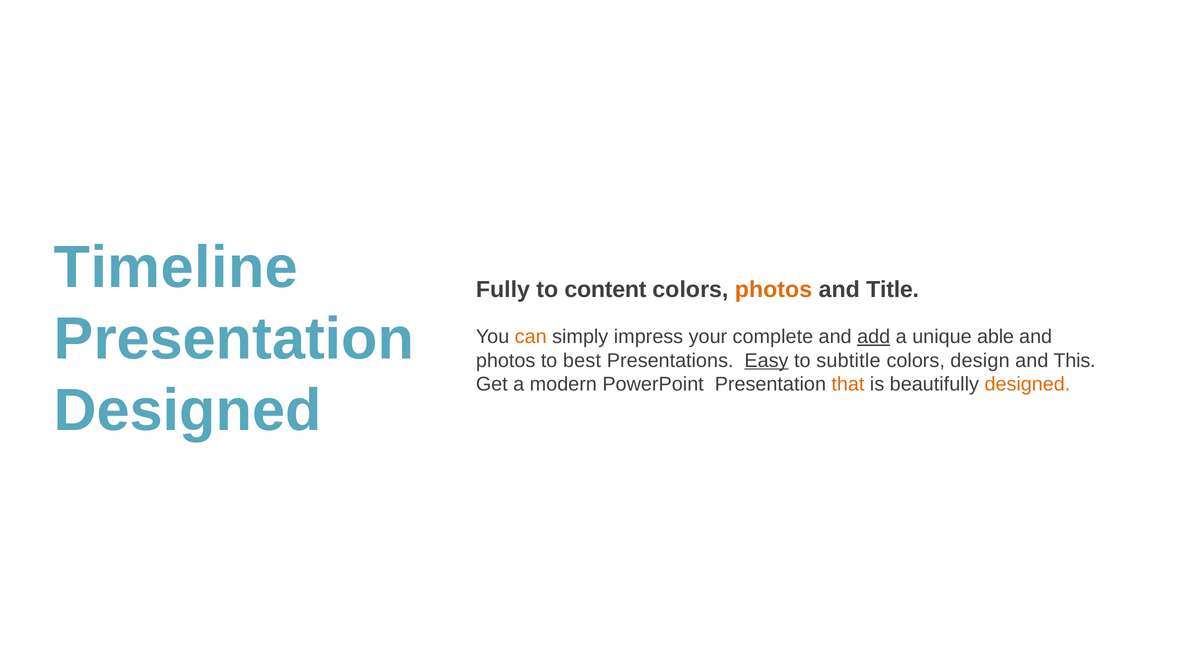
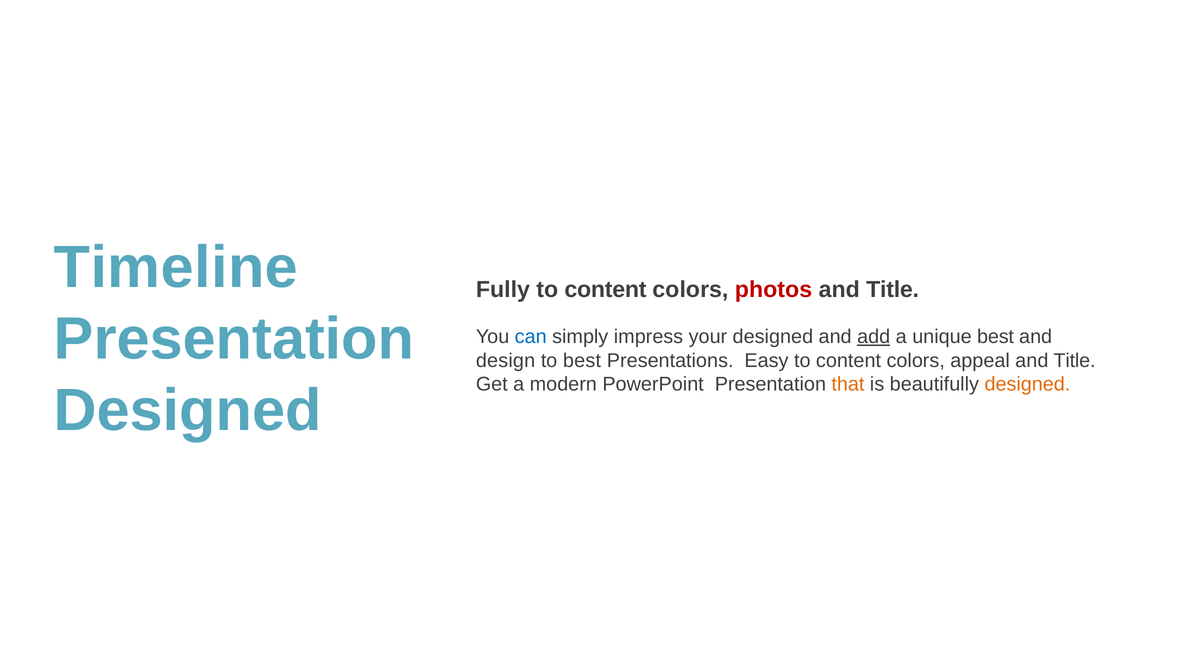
photos at (774, 290) colour: orange -> red
can colour: orange -> blue
your complete: complete -> designed
unique able: able -> best
photos at (506, 361): photos -> design
Easy underline: present -> none
subtitle at (848, 361): subtitle -> content
design: design -> appeal
This at (1075, 361): This -> Title
